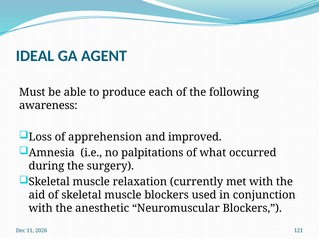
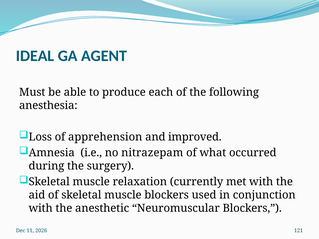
awareness: awareness -> anesthesia
palpitations: palpitations -> nitrazepam
